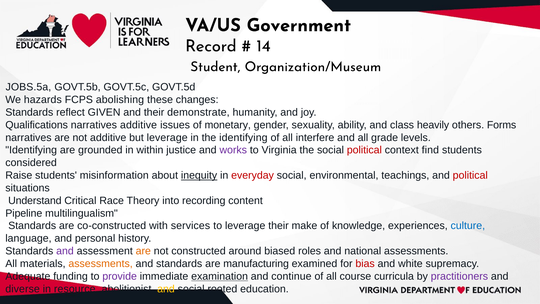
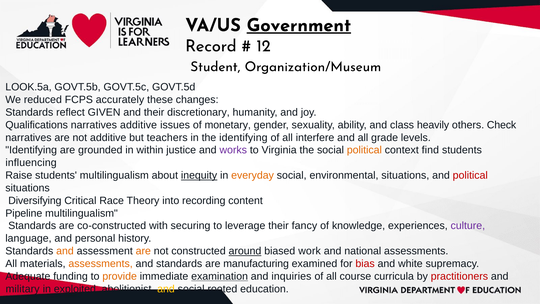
Government underline: none -> present
14: 14 -> 12
JOBS.5a: JOBS.5a -> LOOK.5a
hazards: hazards -> reduced
abolishing: abolishing -> accurately
demonstrate: demonstrate -> discretionary
Forms: Forms -> Check
but leverage: leverage -> teachers
political at (364, 150) colour: red -> orange
considered: considered -> influencing
students misinformation: misinformation -> multilingualism
everyday colour: red -> orange
environmental teachings: teachings -> situations
Understand: Understand -> Diversifying
services: services -> securing
make: make -> fancy
culture colour: blue -> purple
and at (65, 251) colour: purple -> orange
around underline: none -> present
roles: roles -> work
provide colour: purple -> orange
continue: continue -> inquiries
practitioners colour: purple -> red
diverse: diverse -> military
resource: resource -> exploited
